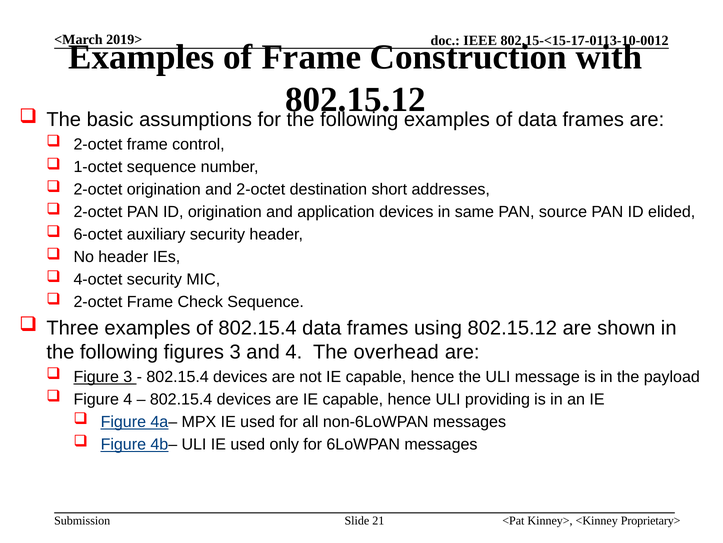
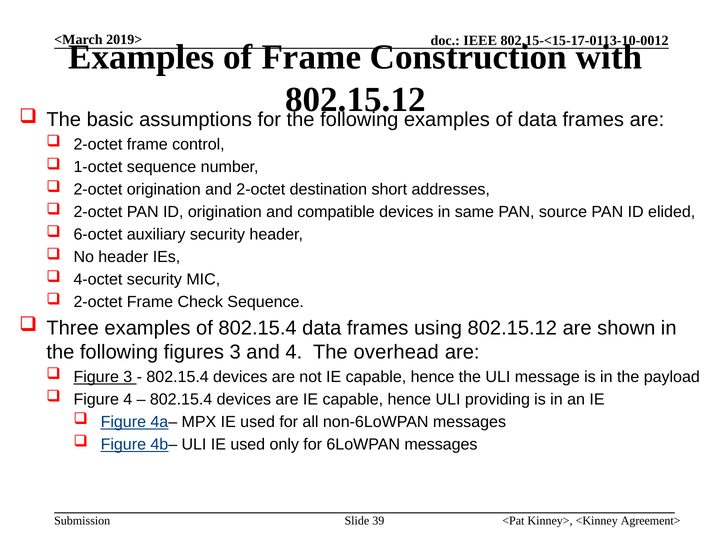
application: application -> compatible
Proprietary>: Proprietary> -> Agreement>
21: 21 -> 39
